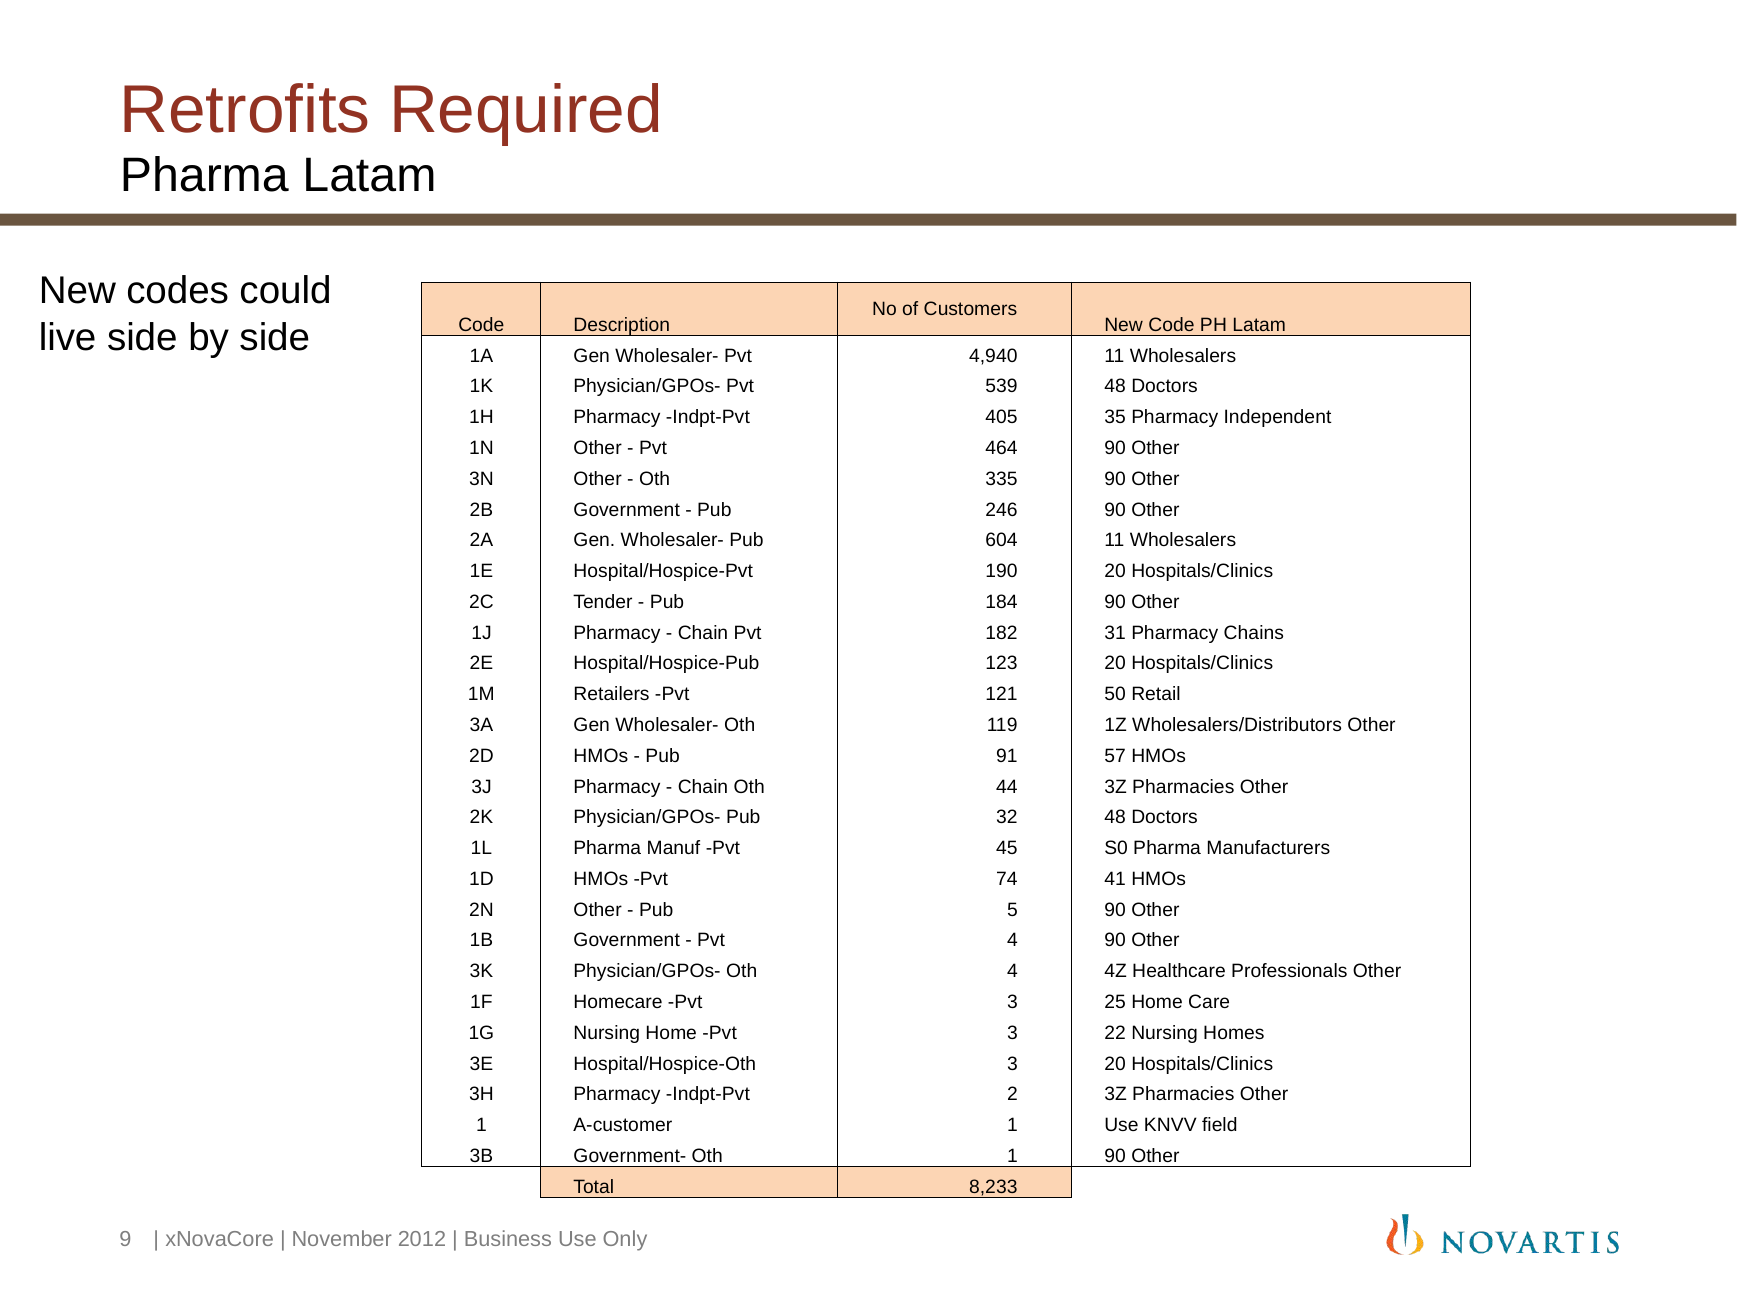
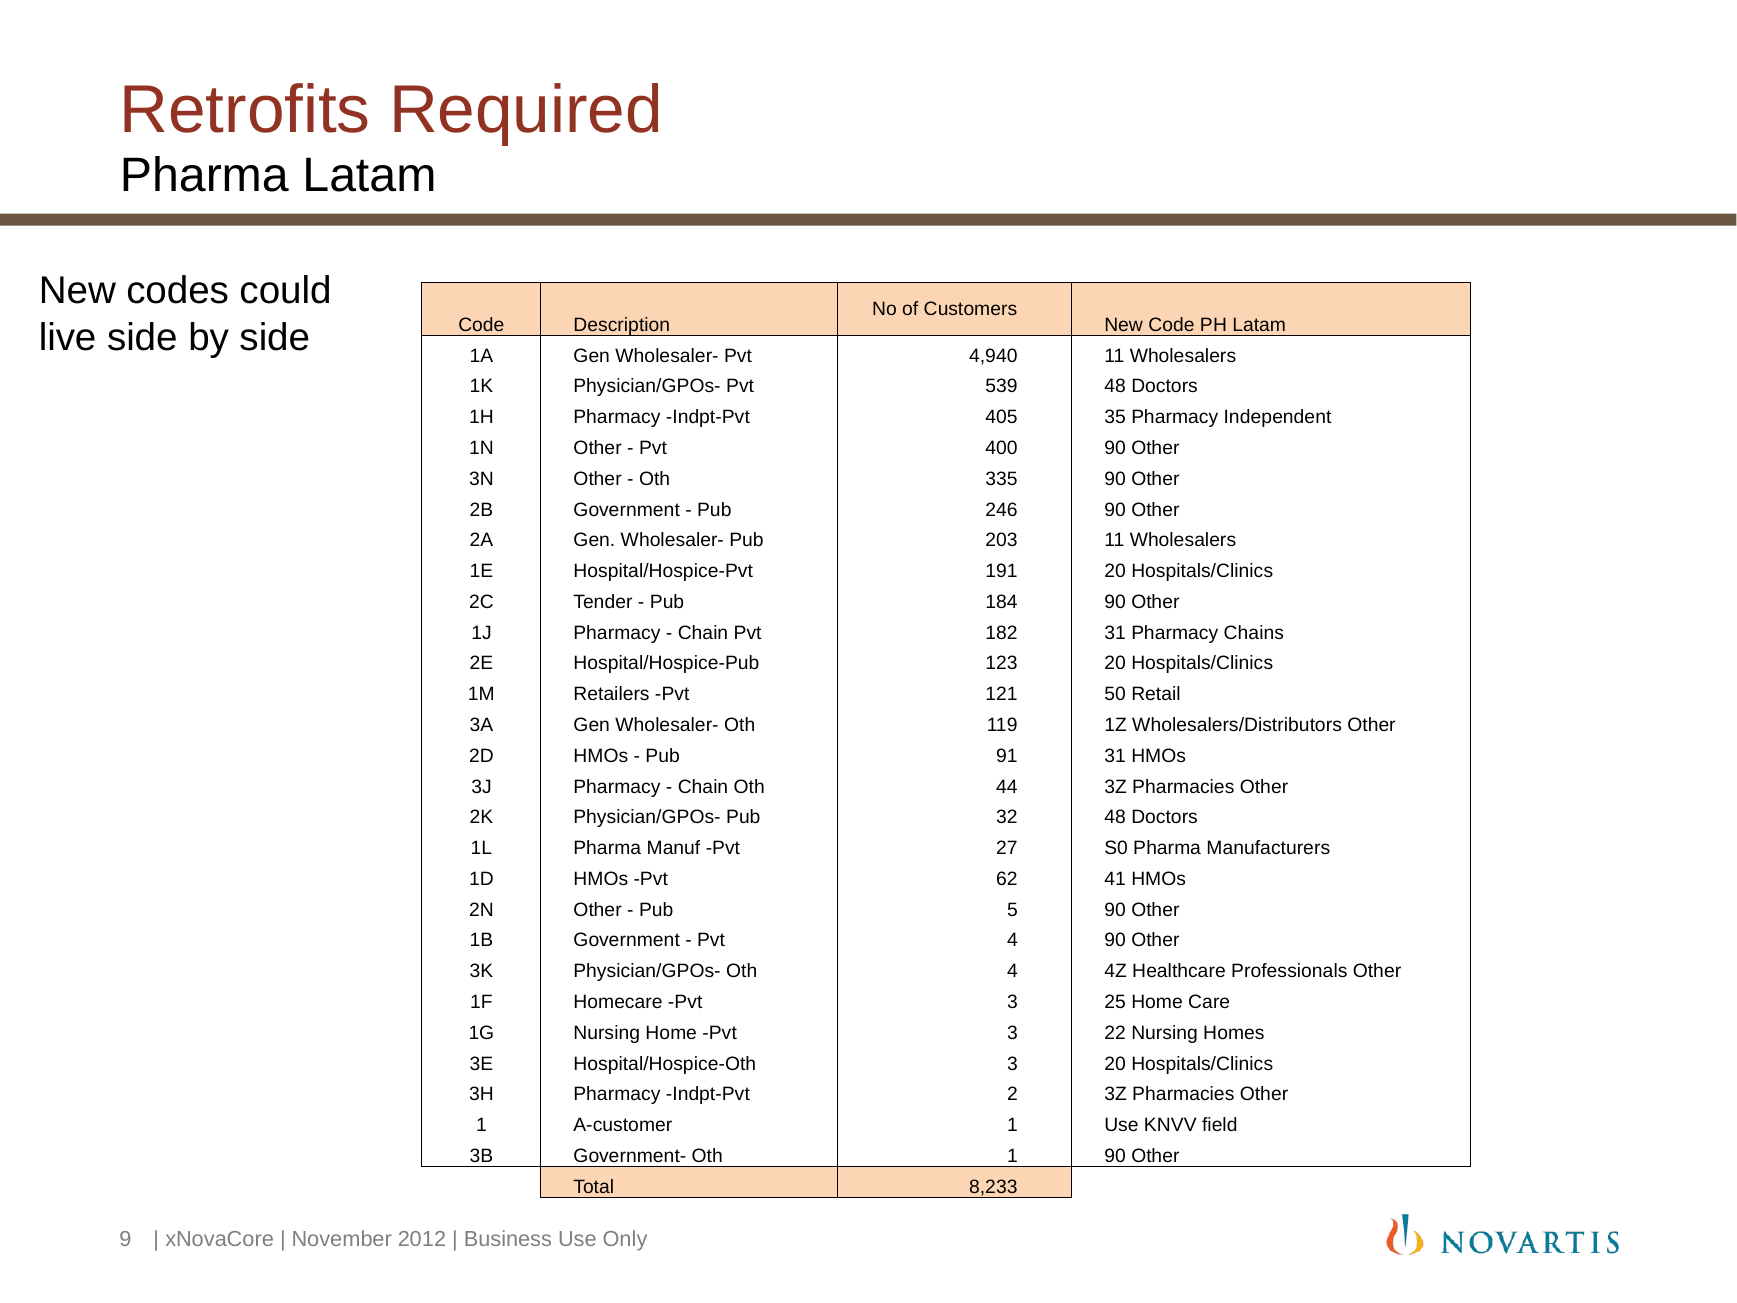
464: 464 -> 400
604: 604 -> 203
190: 190 -> 191
91 57: 57 -> 31
45: 45 -> 27
74: 74 -> 62
